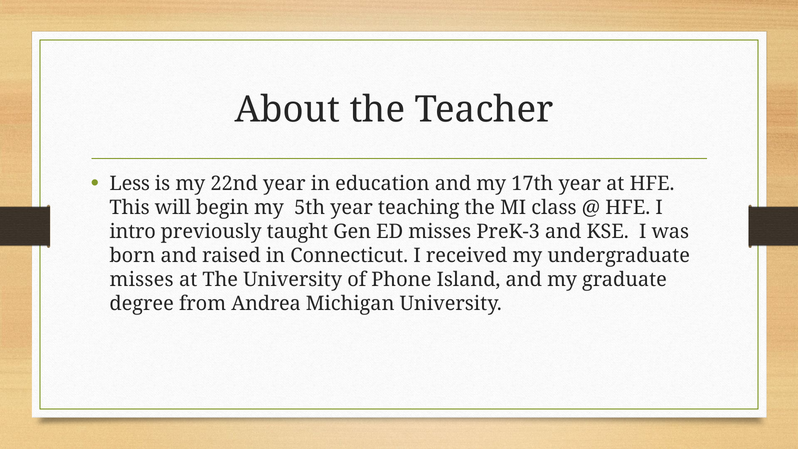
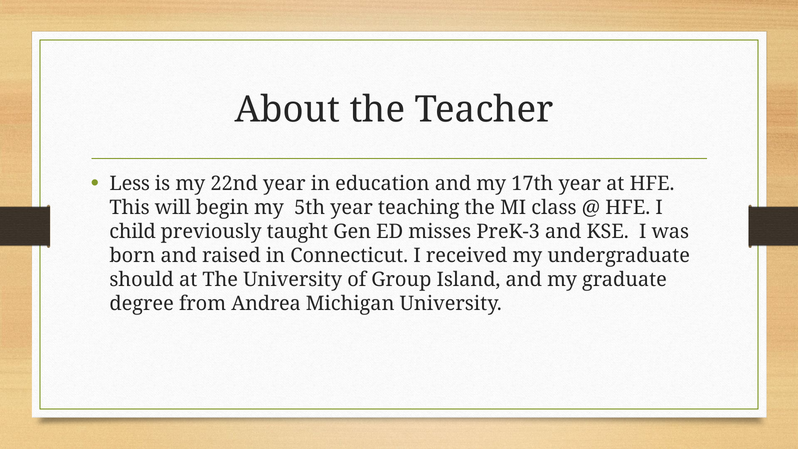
intro: intro -> child
misses at (142, 279): misses -> should
Phone: Phone -> Group
